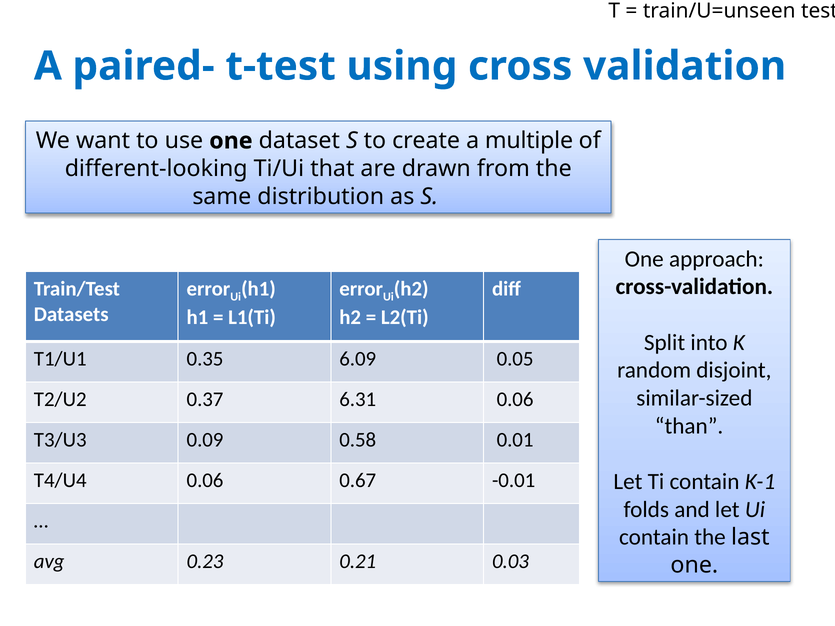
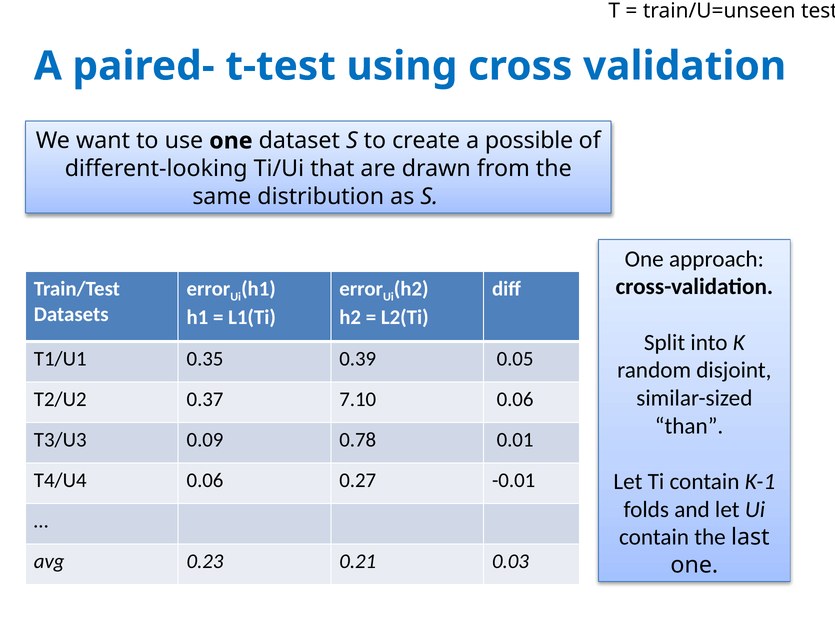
multiple: multiple -> possible
6.09: 6.09 -> 0.39
6.31: 6.31 -> 7.10
0.58: 0.58 -> 0.78
0.67: 0.67 -> 0.27
